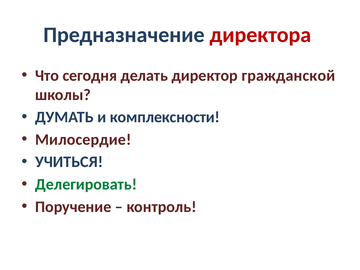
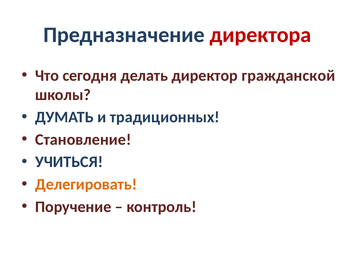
комплексности: комплексности -> традиционных
Милосердие: Милосердие -> Становление
Делегировать colour: green -> orange
